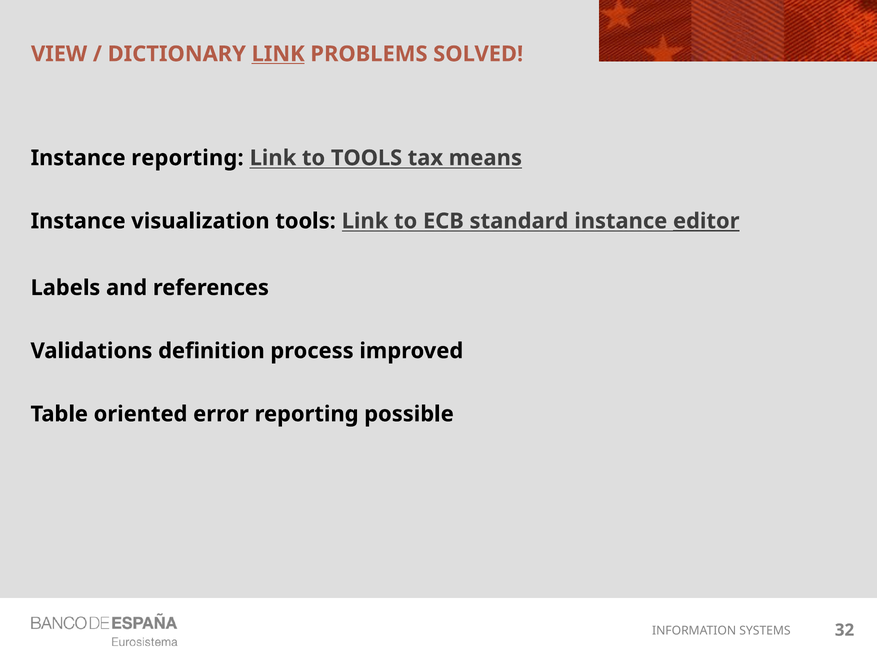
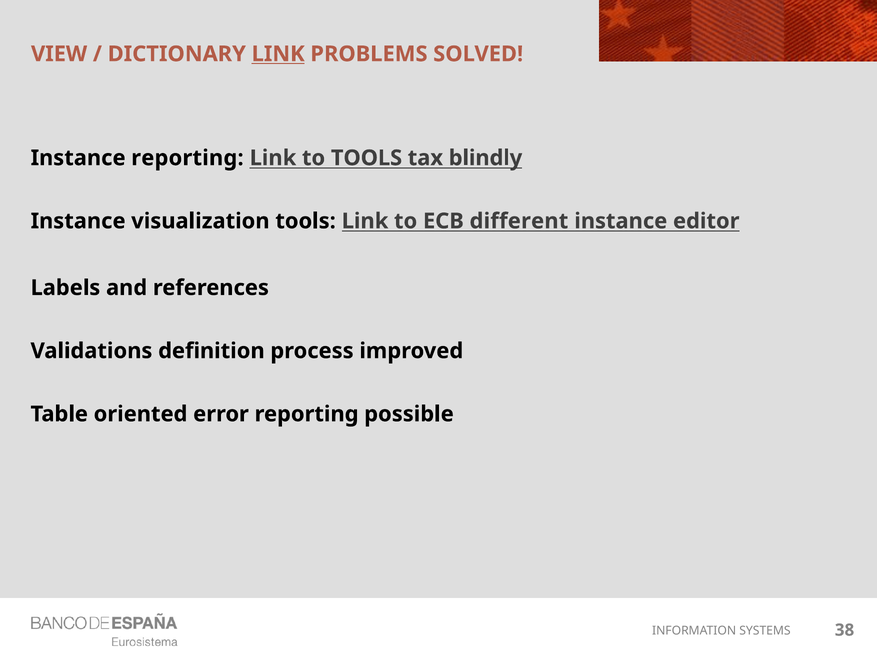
means: means -> blindly
standard: standard -> different
editor underline: present -> none
32: 32 -> 38
